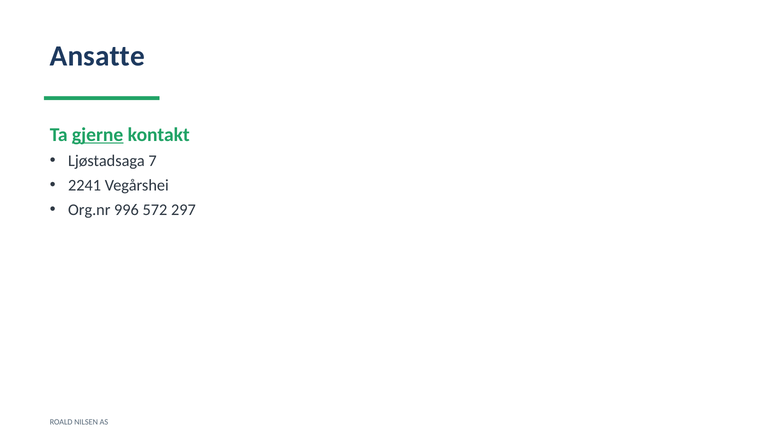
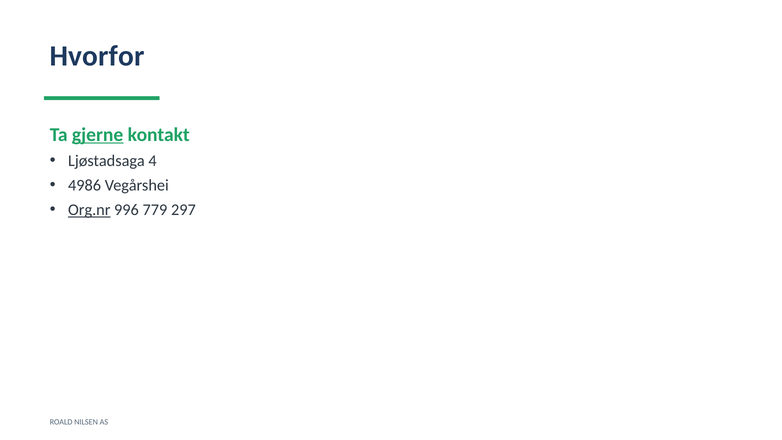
Ansatte: Ansatte -> Hvorfor
7: 7 -> 4
2241: 2241 -> 4986
Org.nr underline: none -> present
572: 572 -> 779
